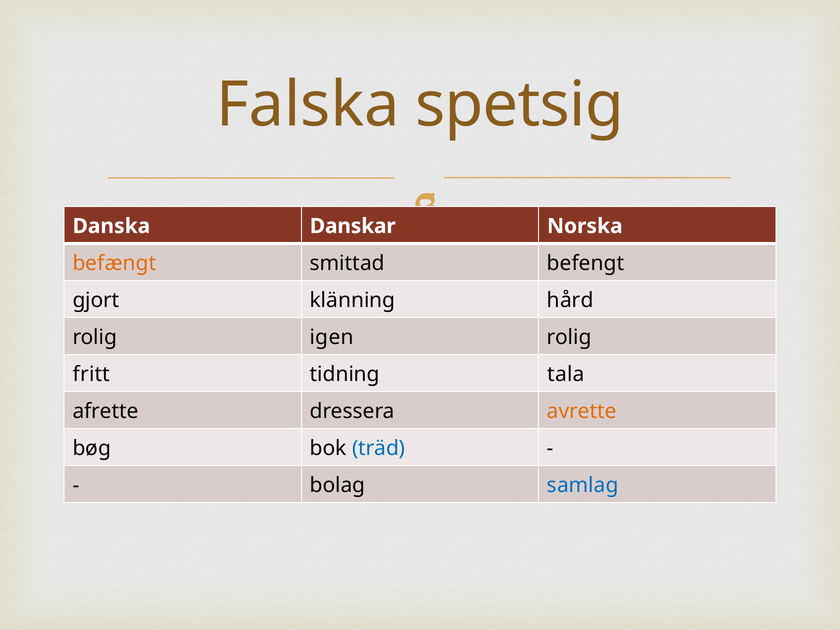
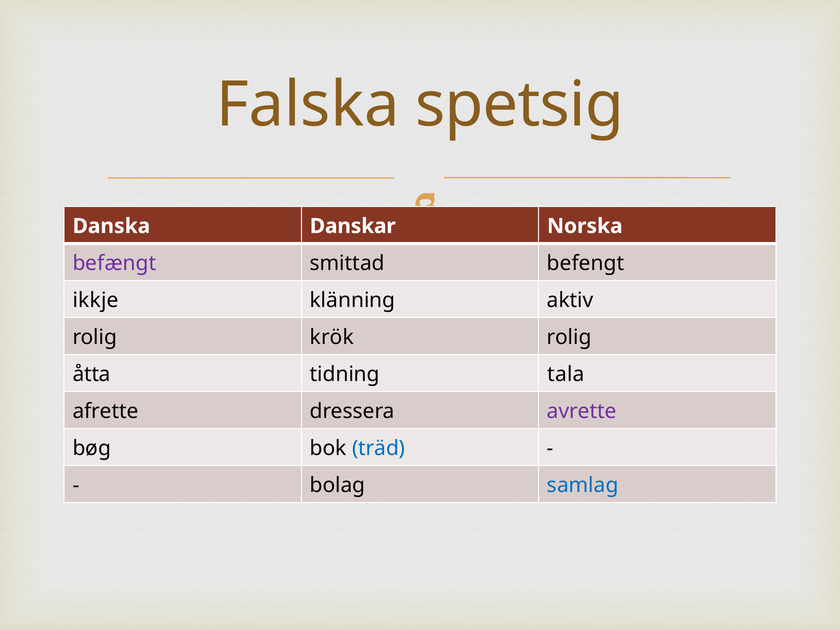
befængt colour: orange -> purple
gjort: gjort -> ikkje
hård: hård -> aktiv
igen: igen -> krök
fritt: fritt -> åtta
avrette colour: orange -> purple
